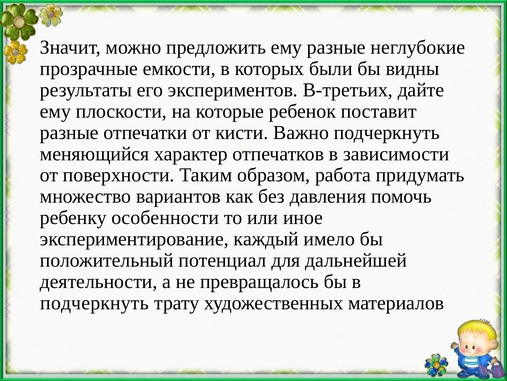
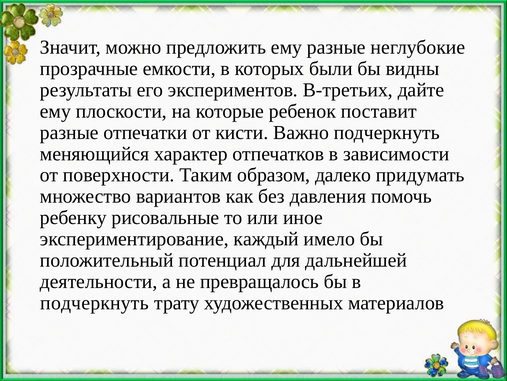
работа: работа -> далеко
особенности: особенности -> рисовальные
